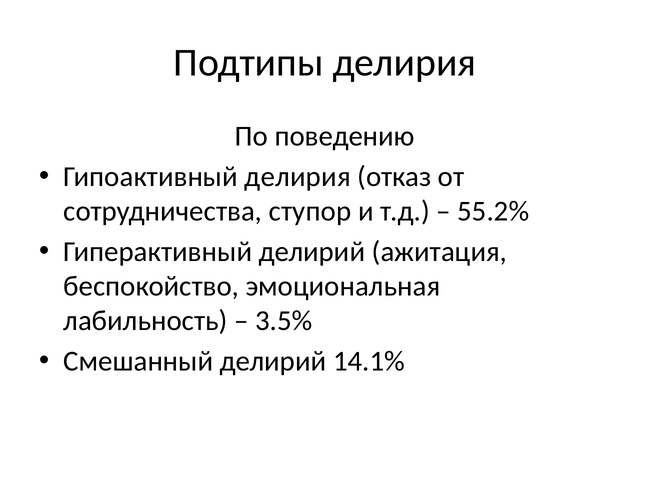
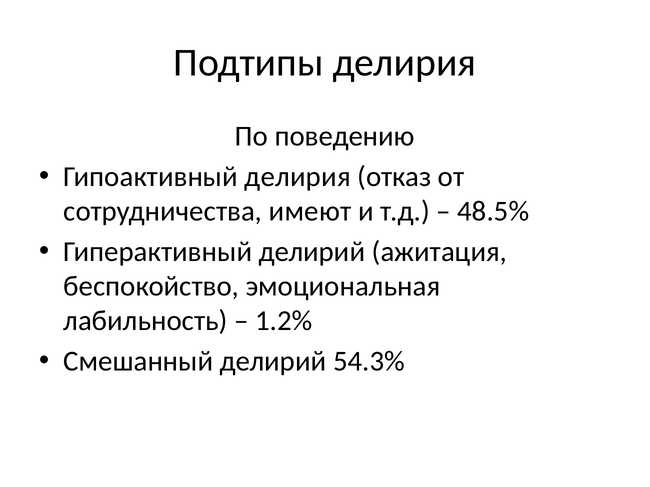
ступор: ступор -> имеют
55.2%: 55.2% -> 48.5%
3.5%: 3.5% -> 1.2%
14.1%: 14.1% -> 54.3%
